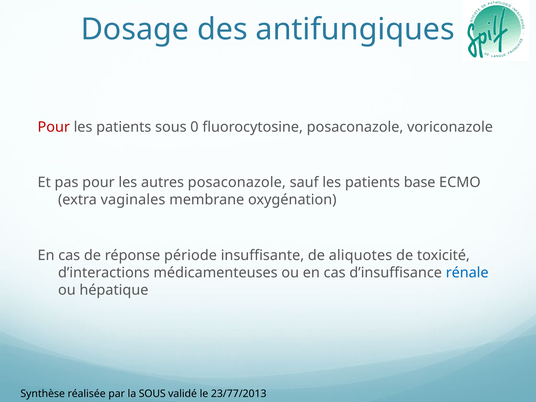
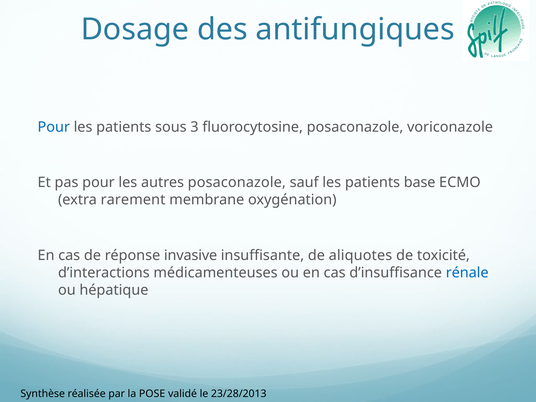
Pour at (54, 127) colour: red -> blue
0: 0 -> 3
vaginales: vaginales -> rarement
période: période -> invasive
la SOUS: SOUS -> POSE
23/77/2013: 23/77/2013 -> 23/28/2013
